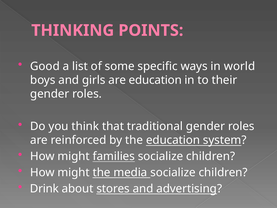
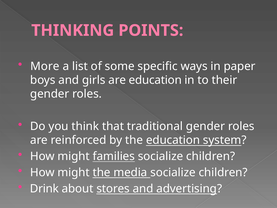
Good: Good -> More
world: world -> paper
